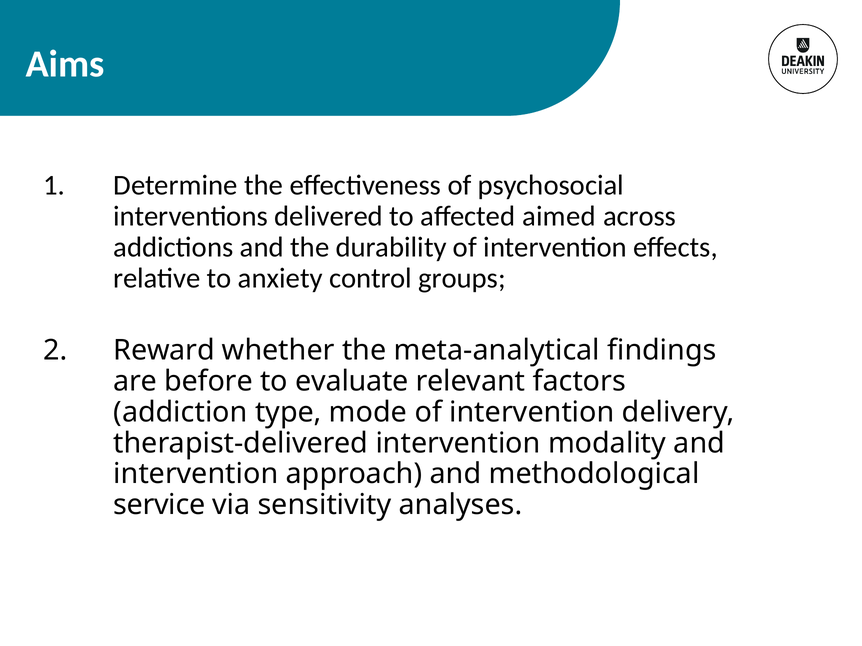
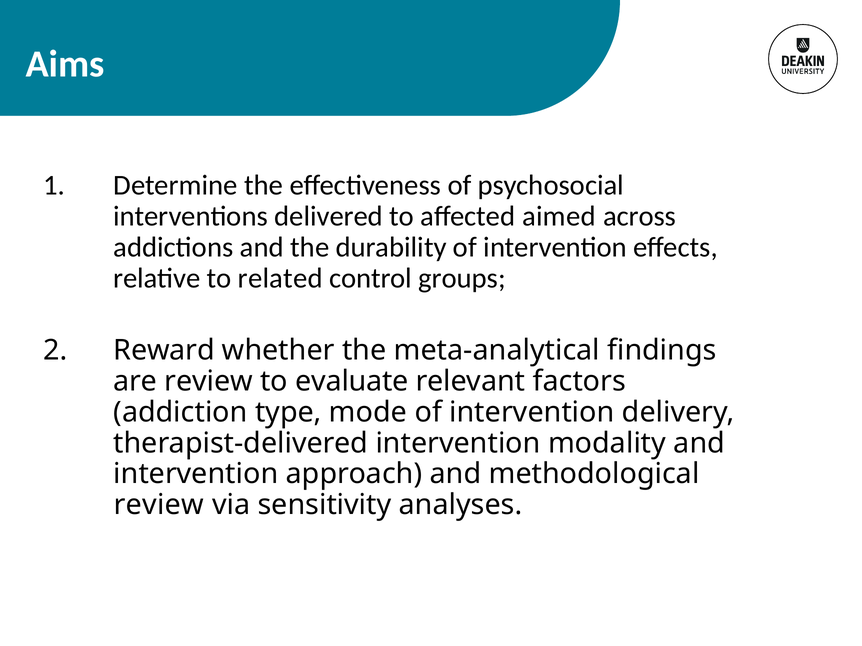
anxiety: anxiety -> related
are before: before -> review
service at (159, 505): service -> review
